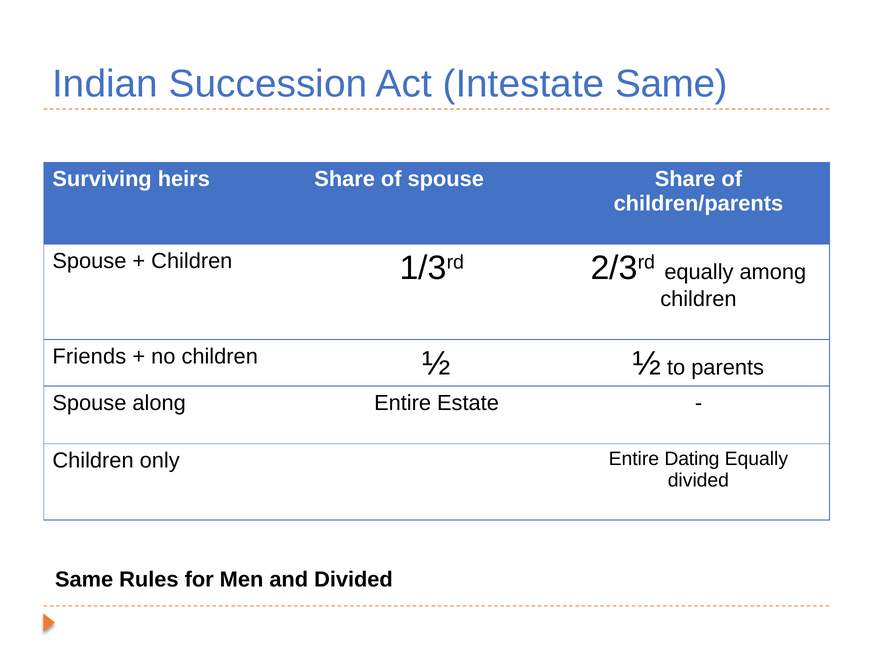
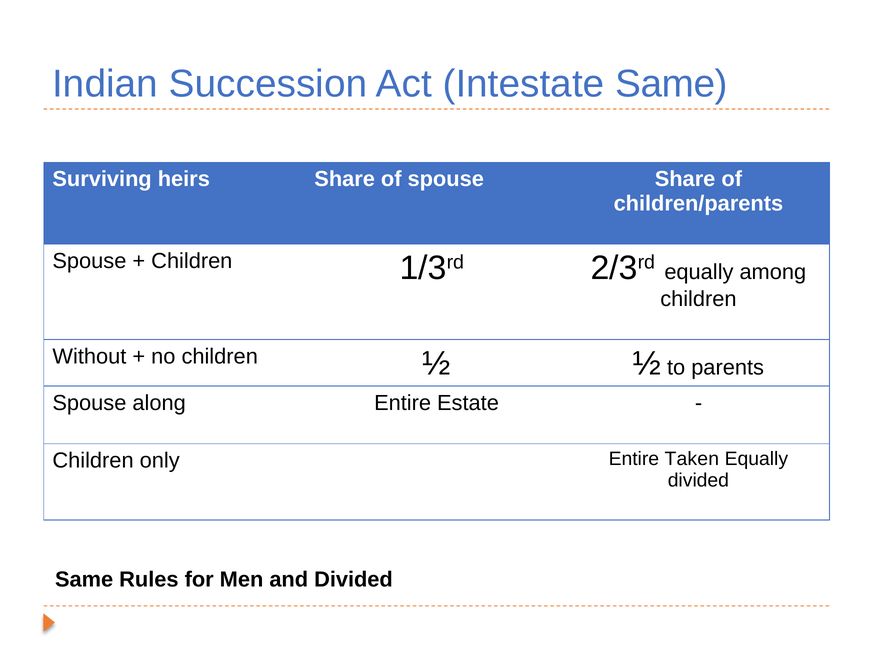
Friends: Friends -> Without
Dating: Dating -> Taken
